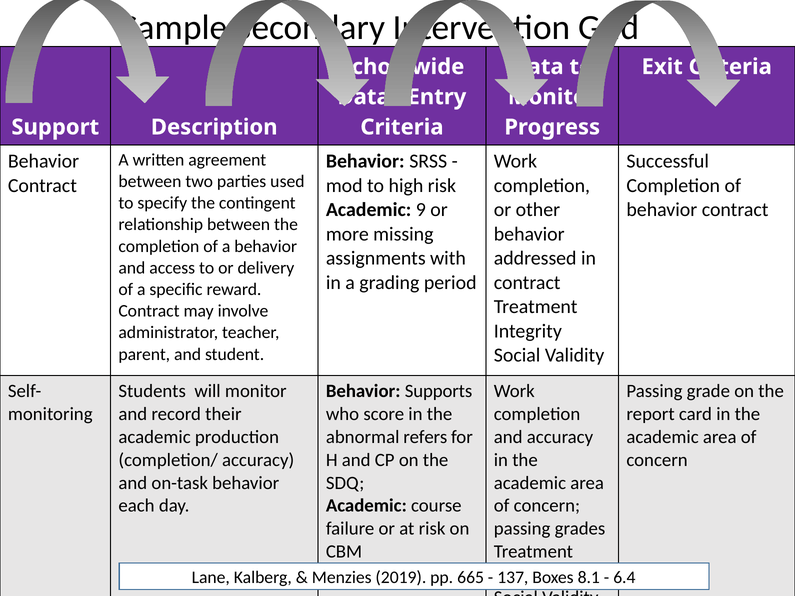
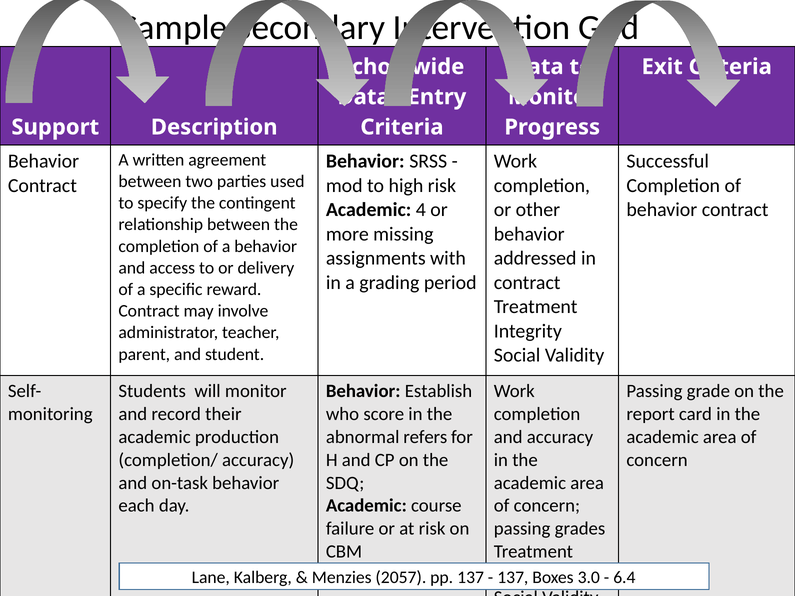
9: 9 -> 4
Supports: Supports -> Establish
2019: 2019 -> 2057
pp 665: 665 -> 137
8.1: 8.1 -> 3.0
